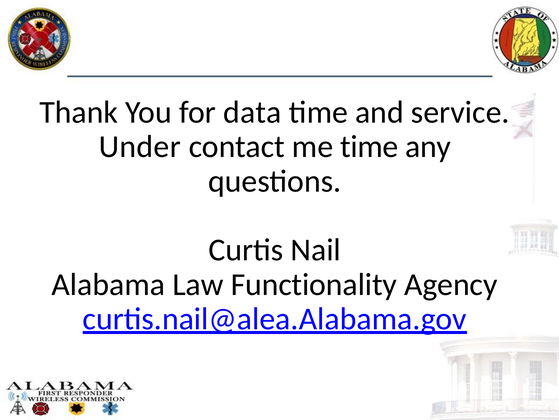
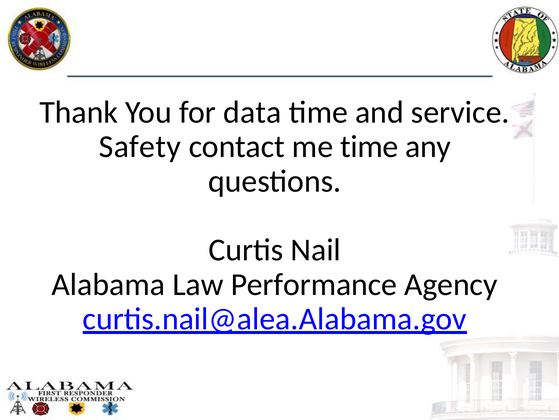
Under: Under -> Safety
Functionality: Functionality -> Performance
